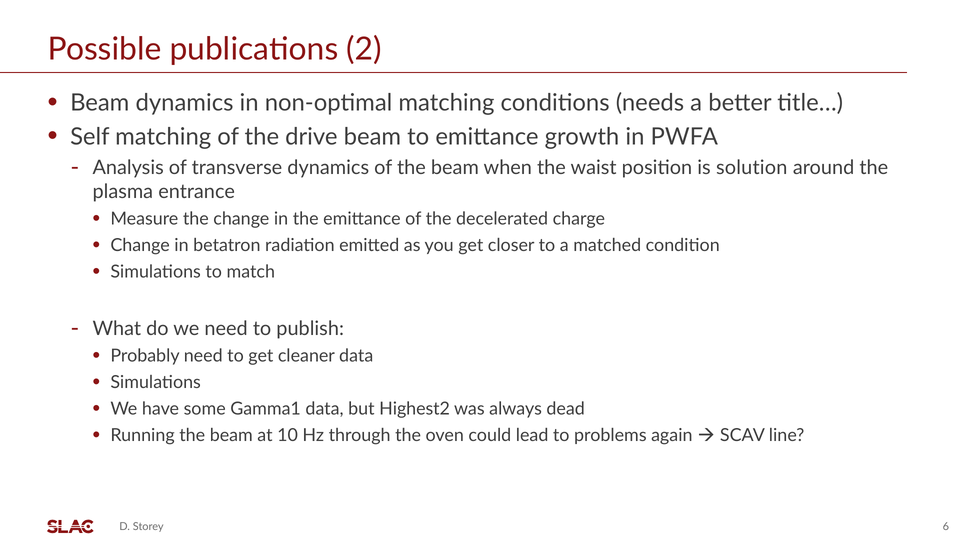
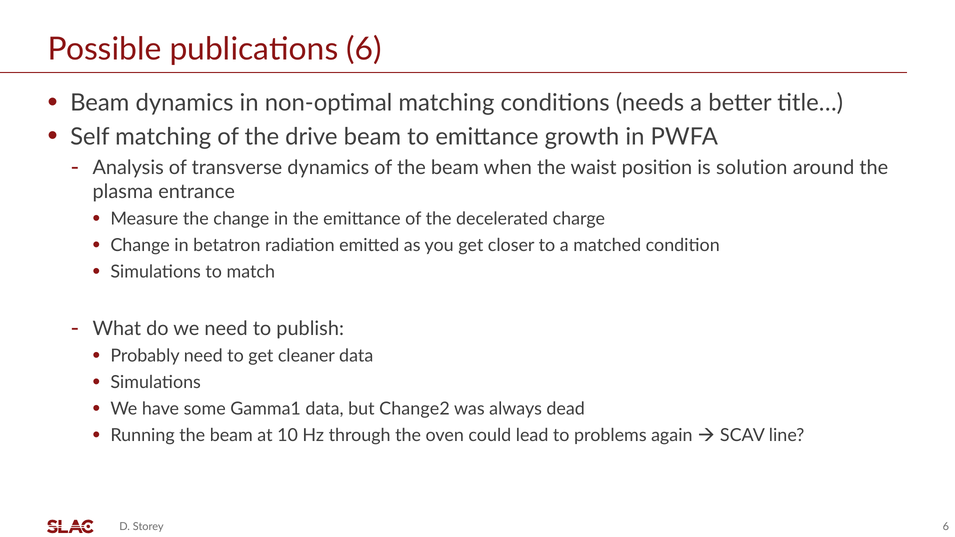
publications 2: 2 -> 6
Highest2: Highest2 -> Change2
